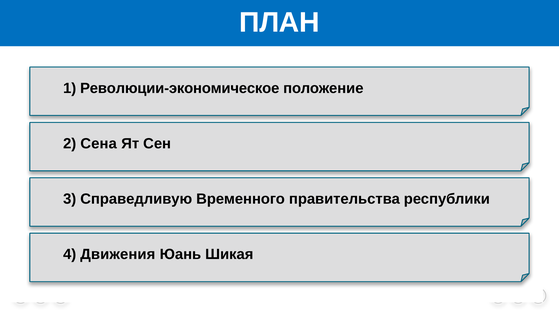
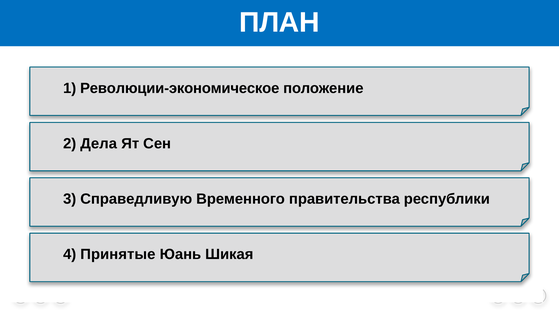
Сена: Сена -> Дела
Движения: Движения -> Принятые
